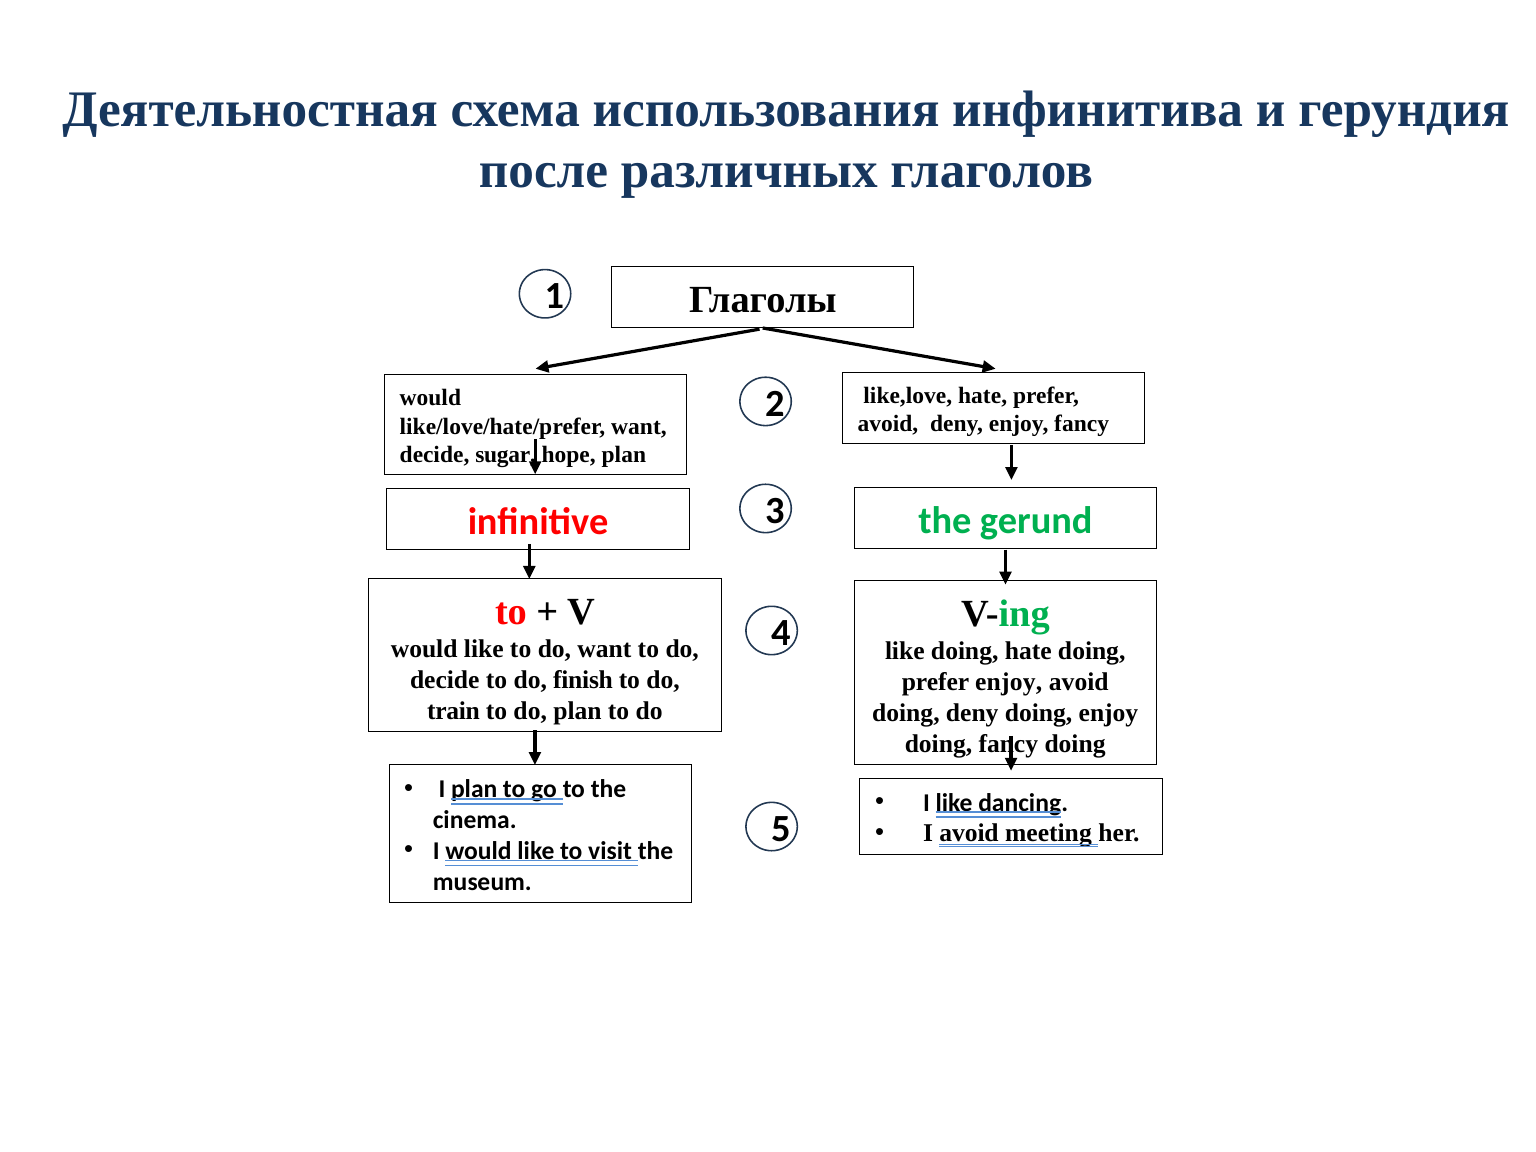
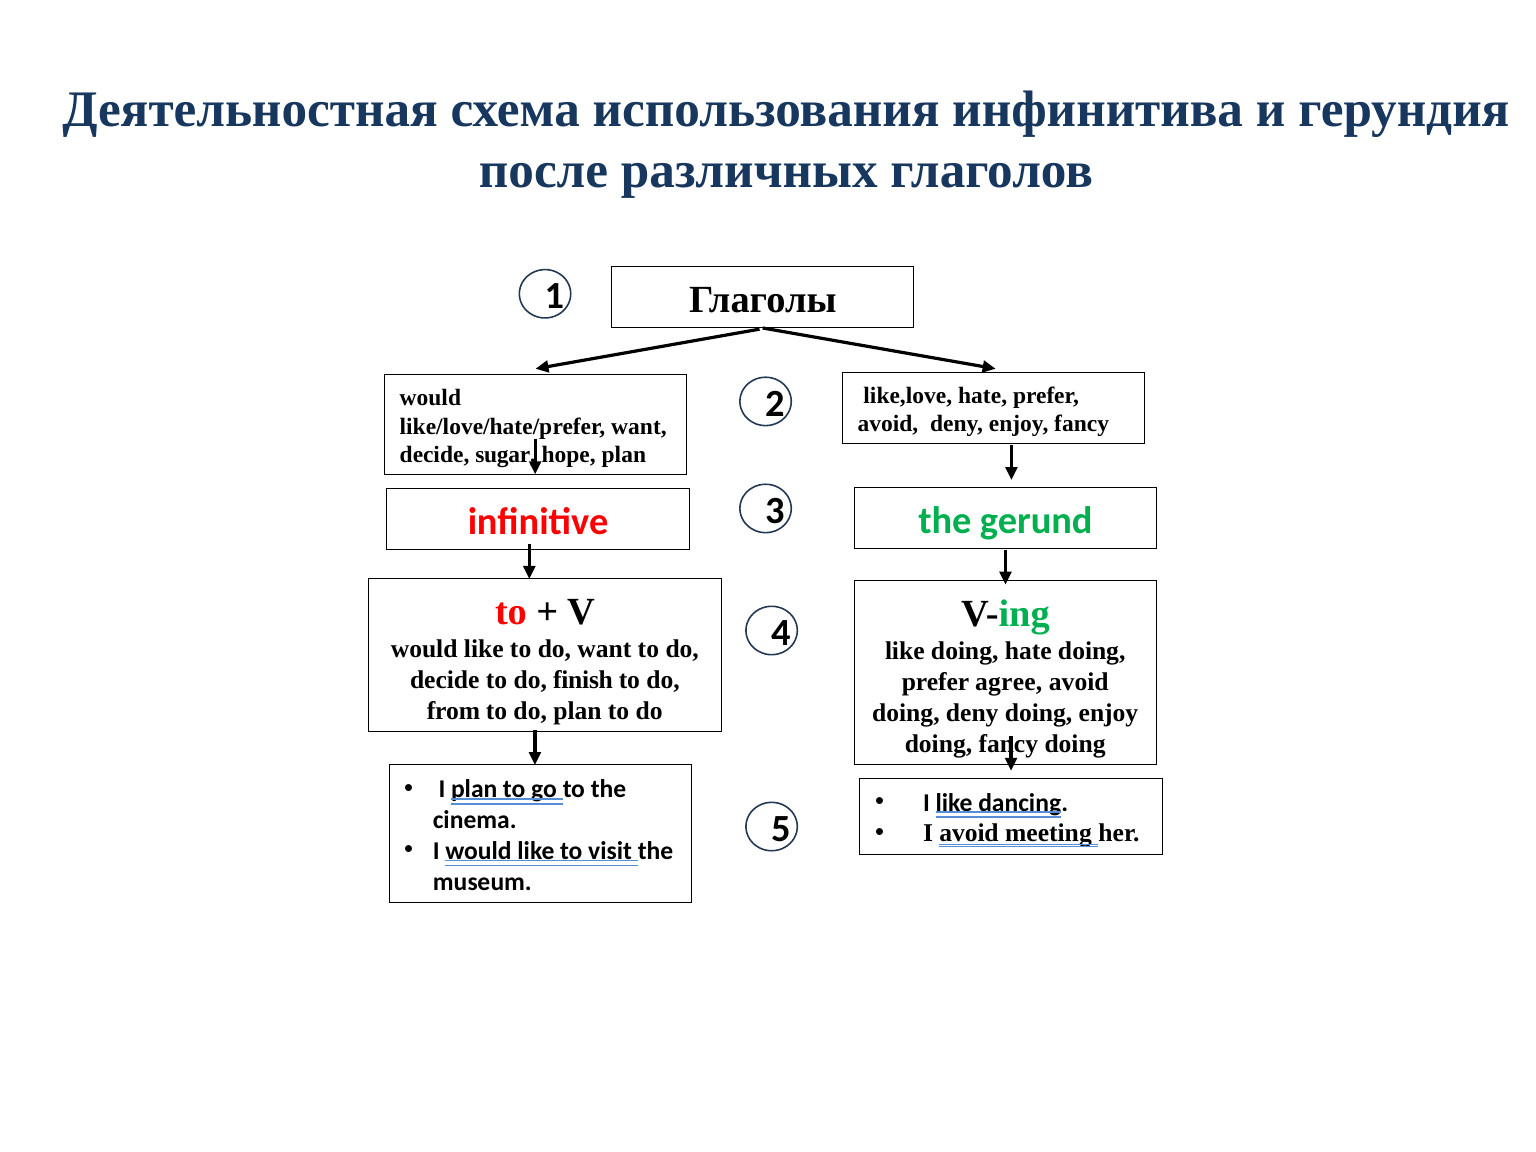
prefer enjoy: enjoy -> agree
train: train -> from
